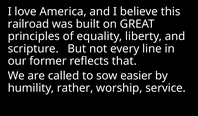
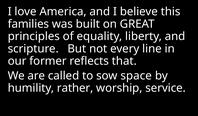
railroad: railroad -> families
easier: easier -> space
